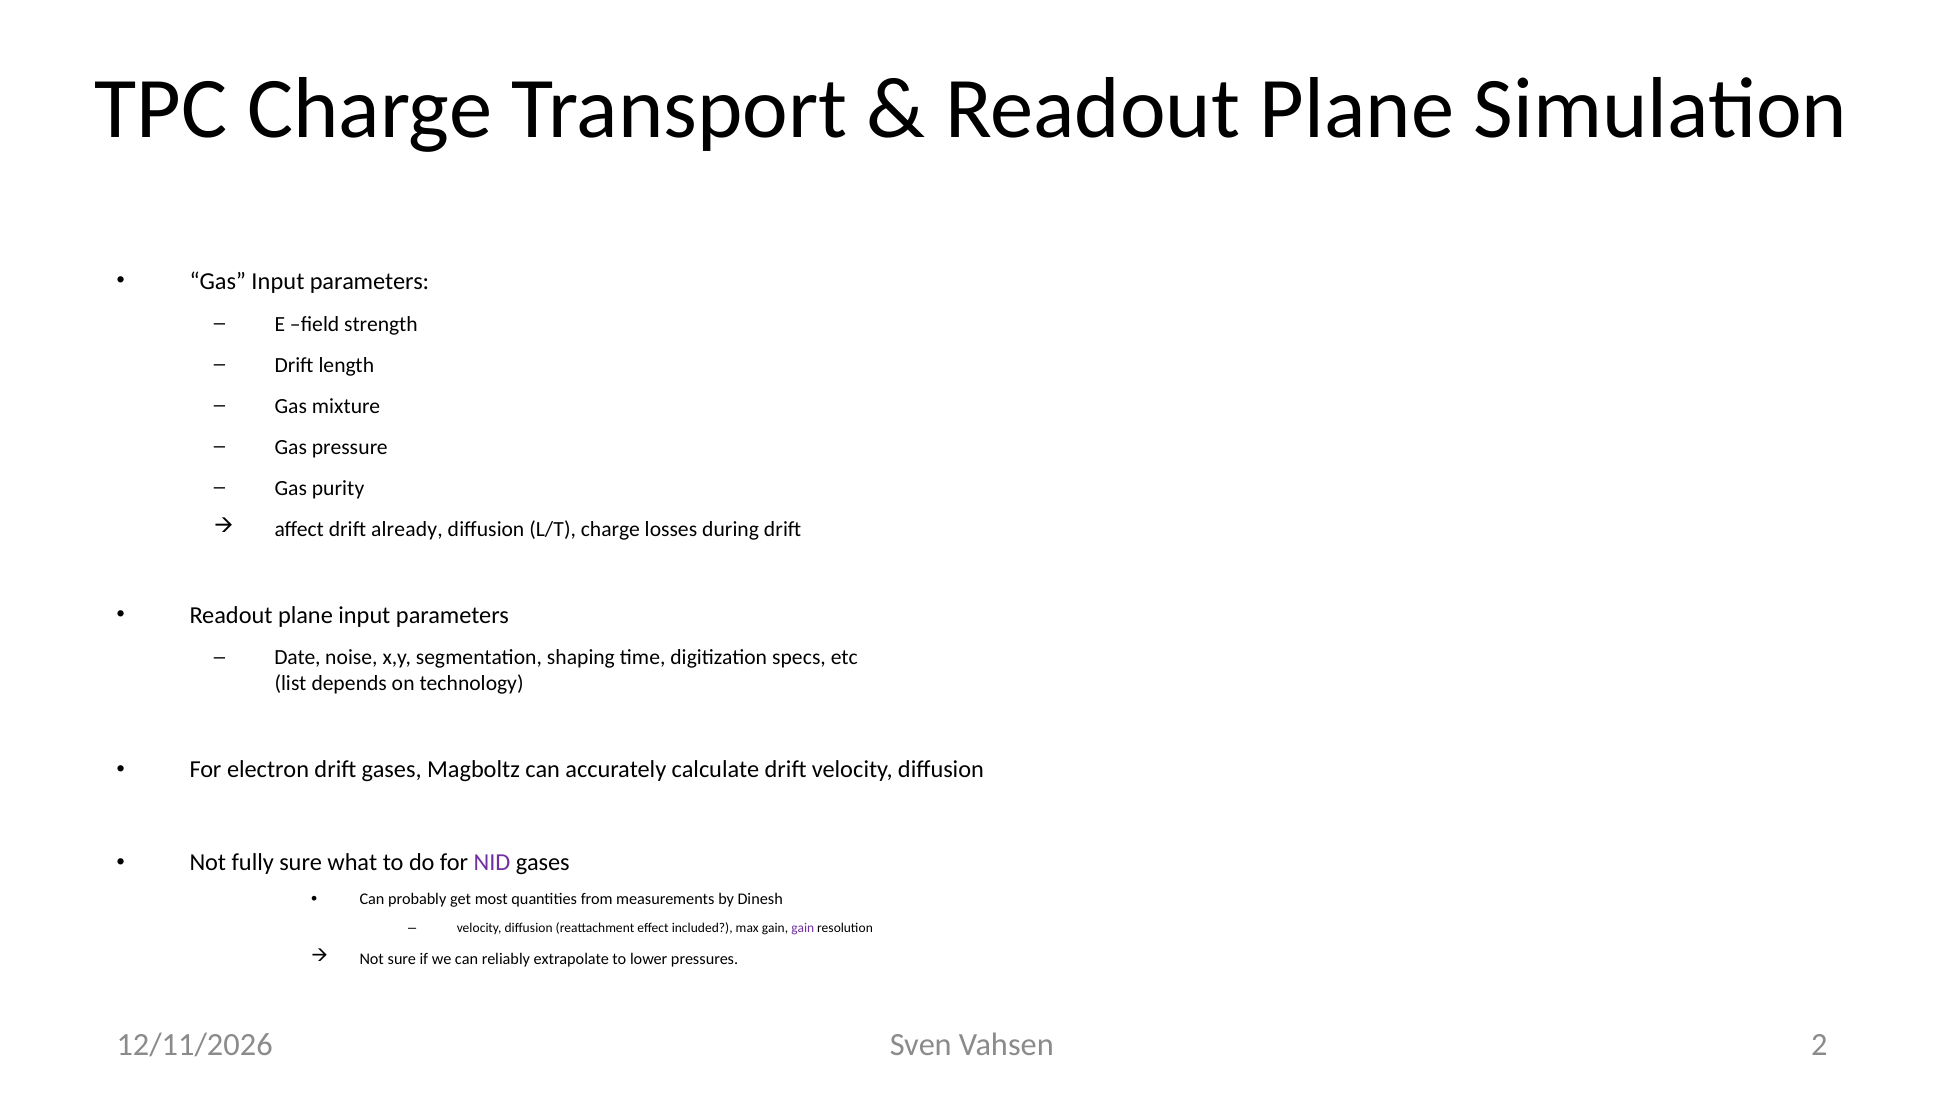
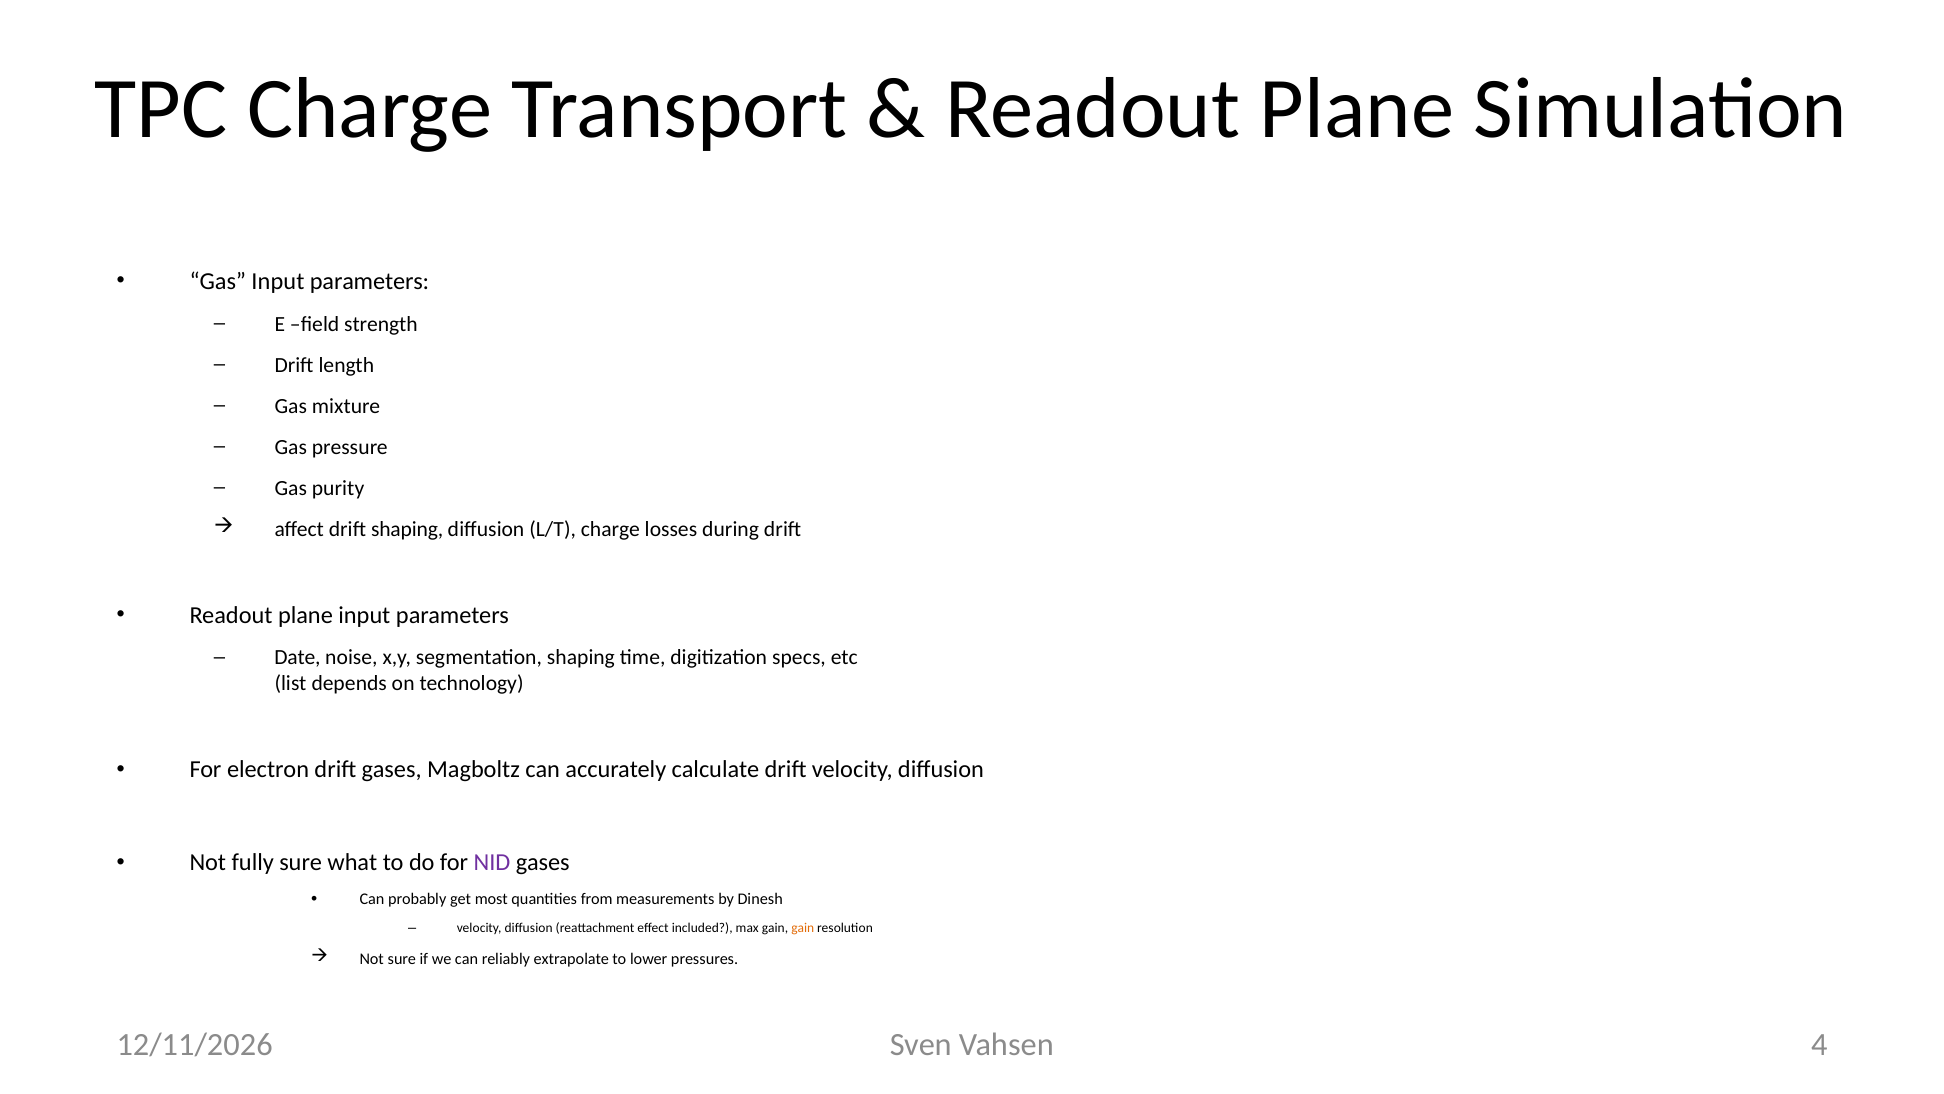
drift already: already -> shaping
gain at (803, 928) colour: purple -> orange
2: 2 -> 4
